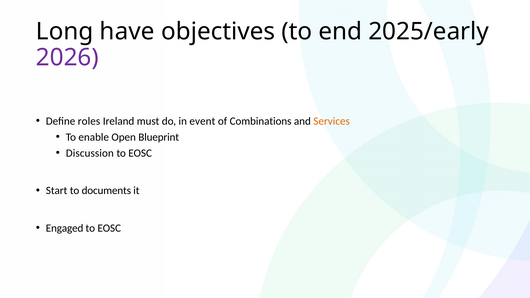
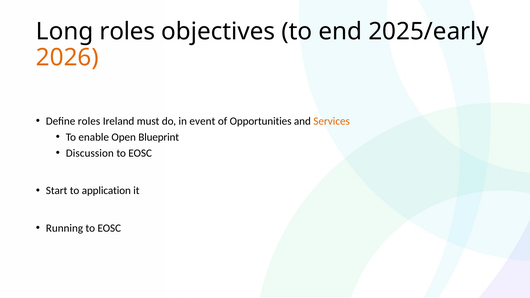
Long have: have -> roles
2026 colour: purple -> orange
Combinations: Combinations -> Opportunities
documents: documents -> application
Engaged: Engaged -> Running
